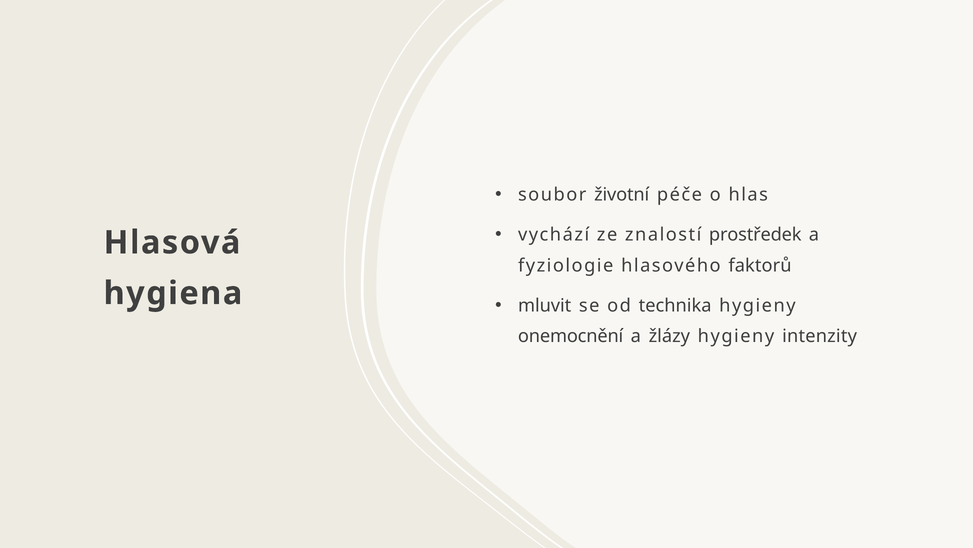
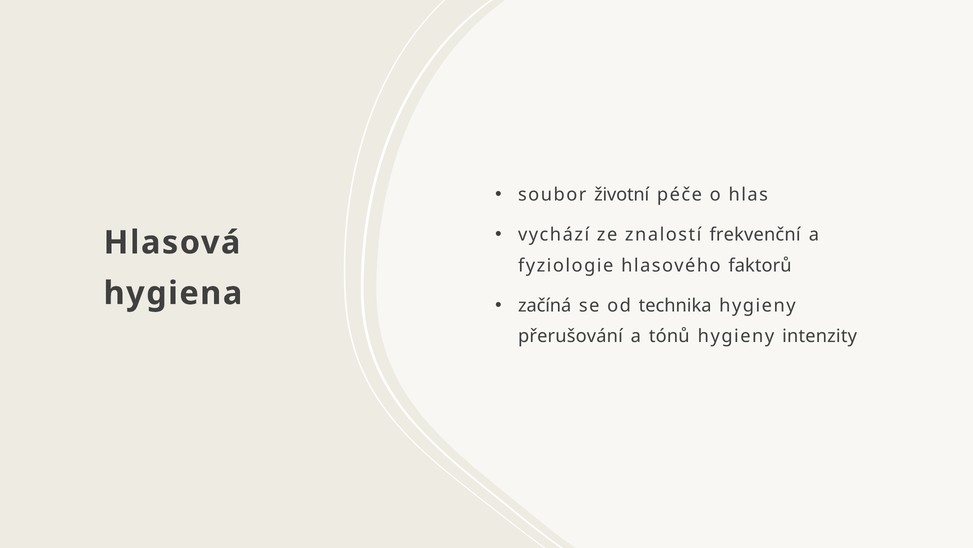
prostředek: prostředek -> frekvenční
mluvit: mluvit -> začíná
onemocnění: onemocnění -> přerušování
žlázy: žlázy -> tónů
